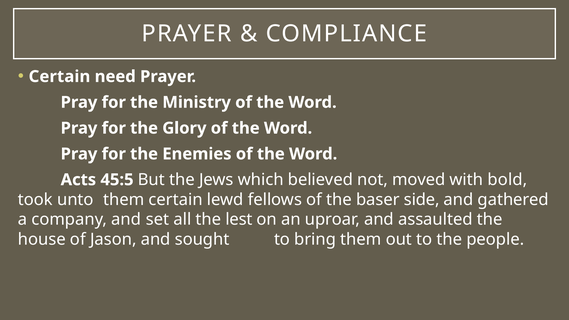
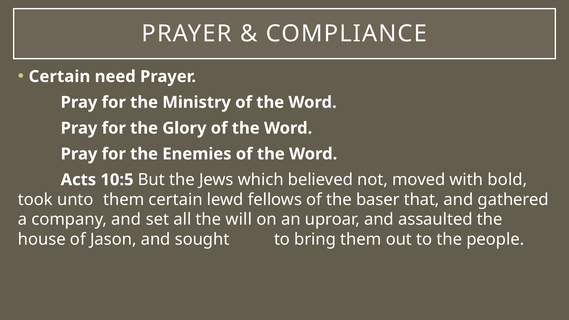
45:5: 45:5 -> 10:5
side: side -> that
lest: lest -> will
